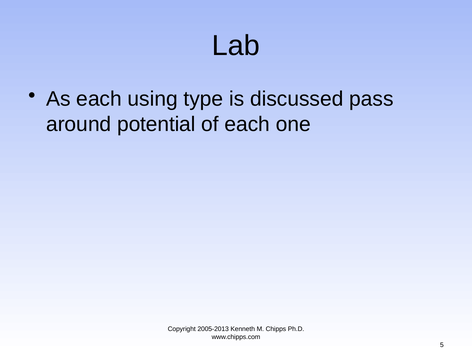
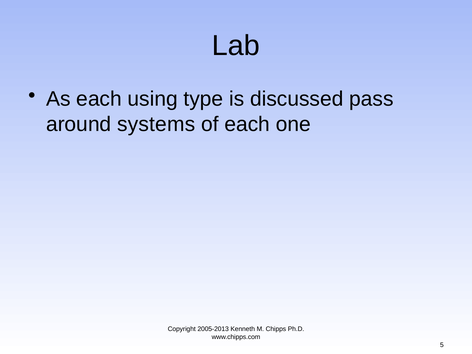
potential: potential -> systems
